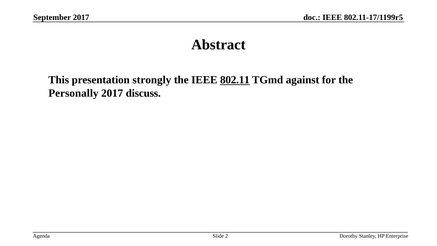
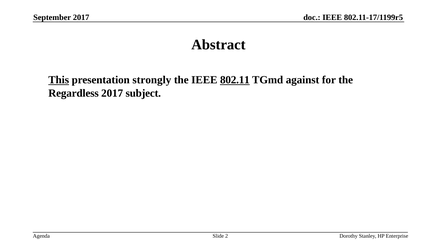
This underline: none -> present
Personally: Personally -> Regardless
discuss: discuss -> subject
